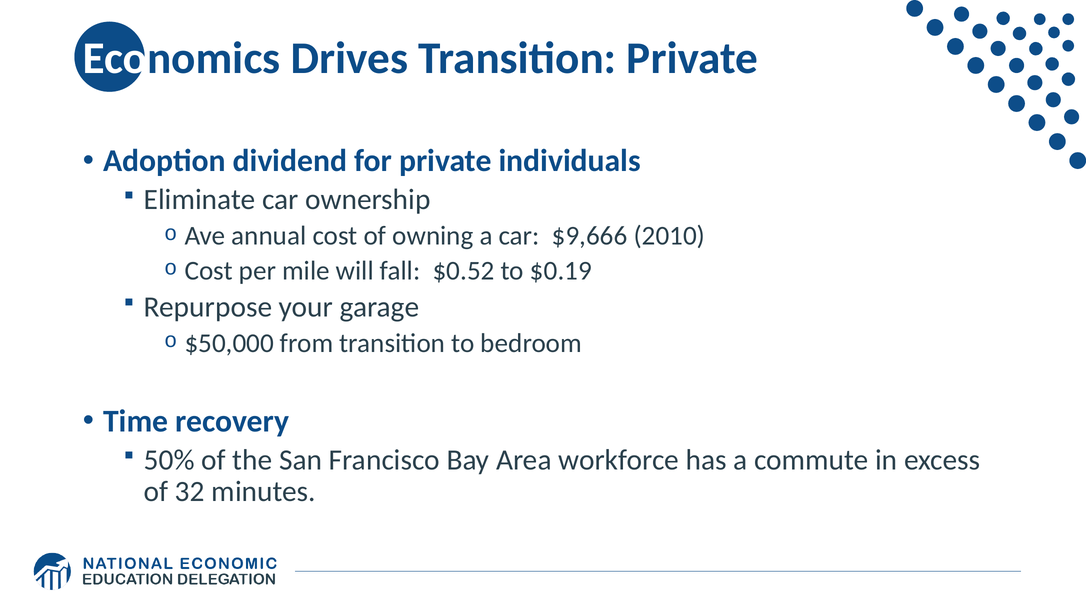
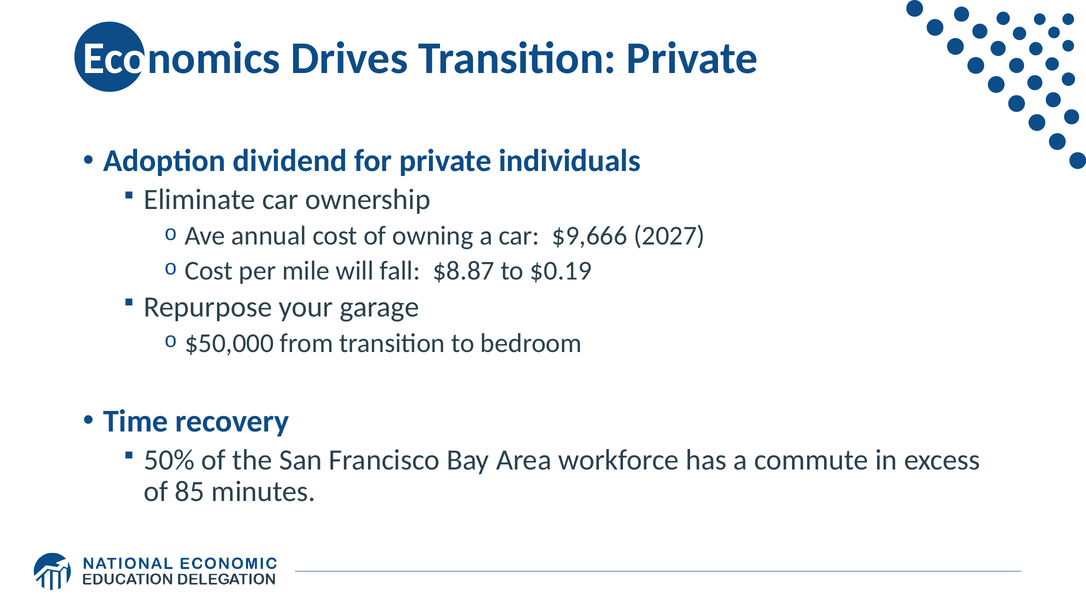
2010: 2010 -> 2027
$0.52: $0.52 -> $8.87
32: 32 -> 85
